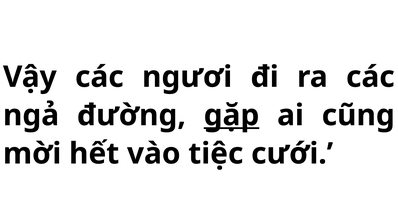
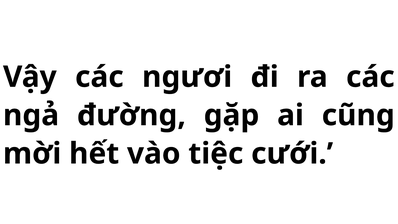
gặp underline: present -> none
